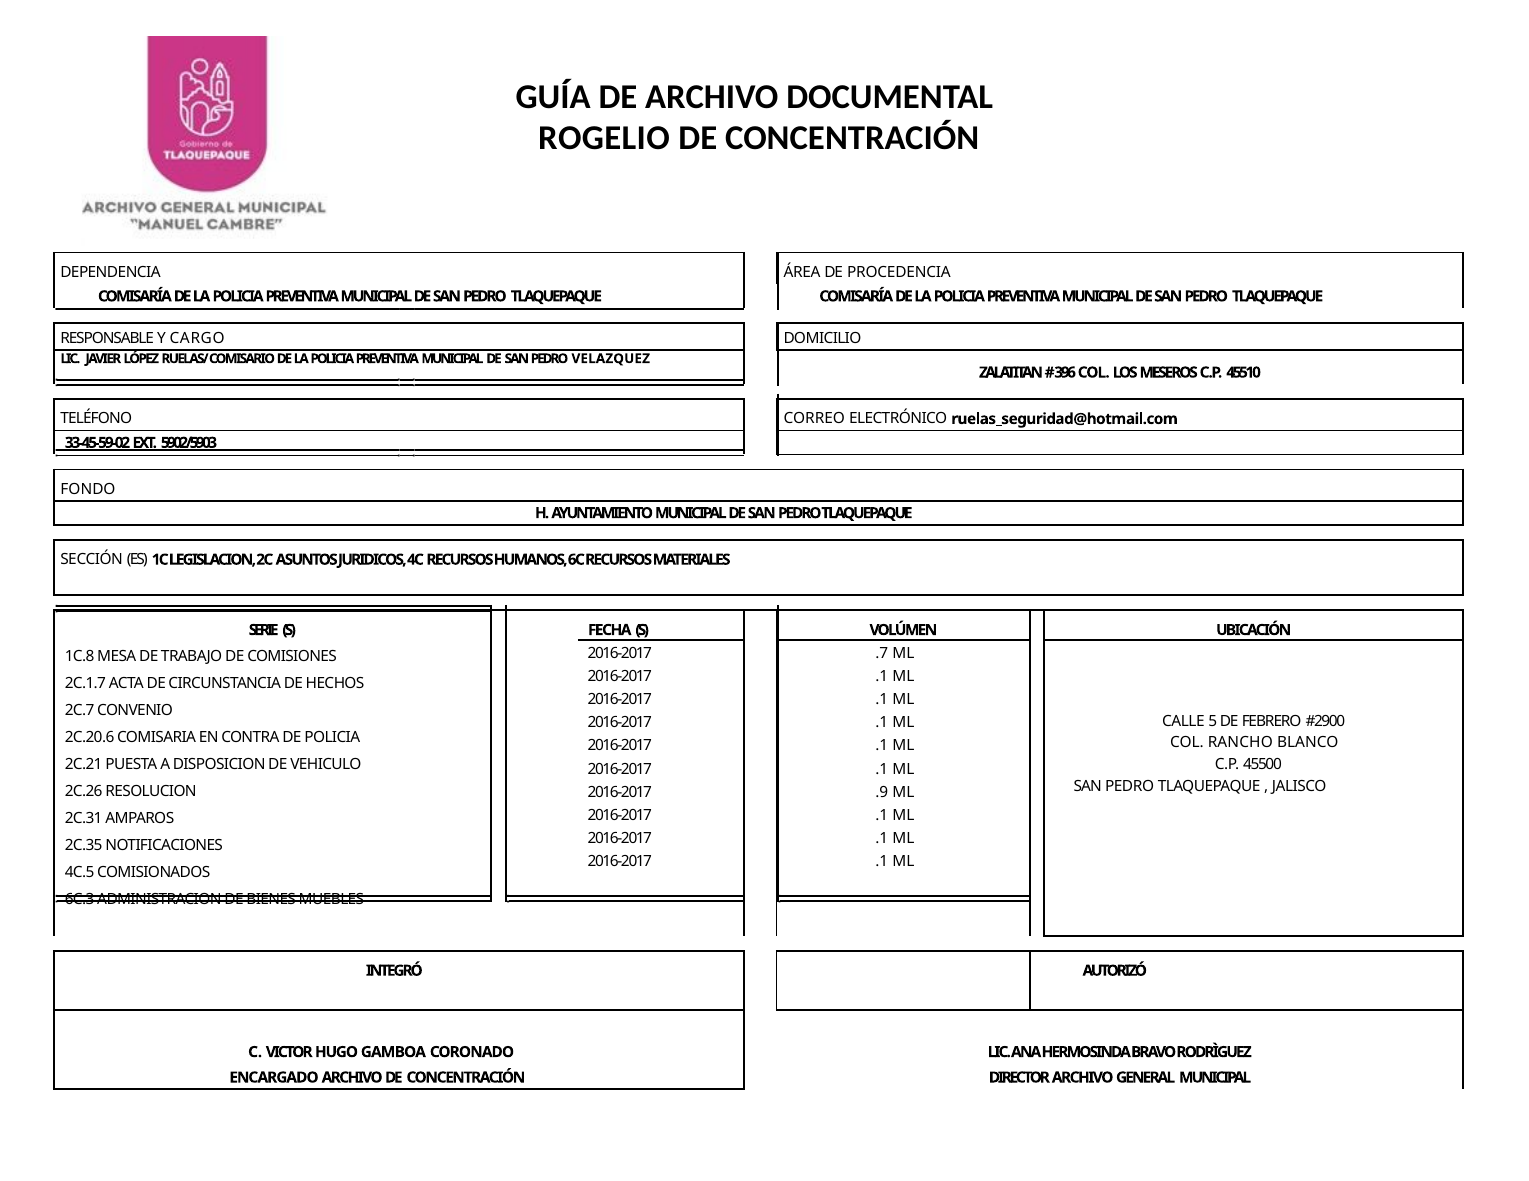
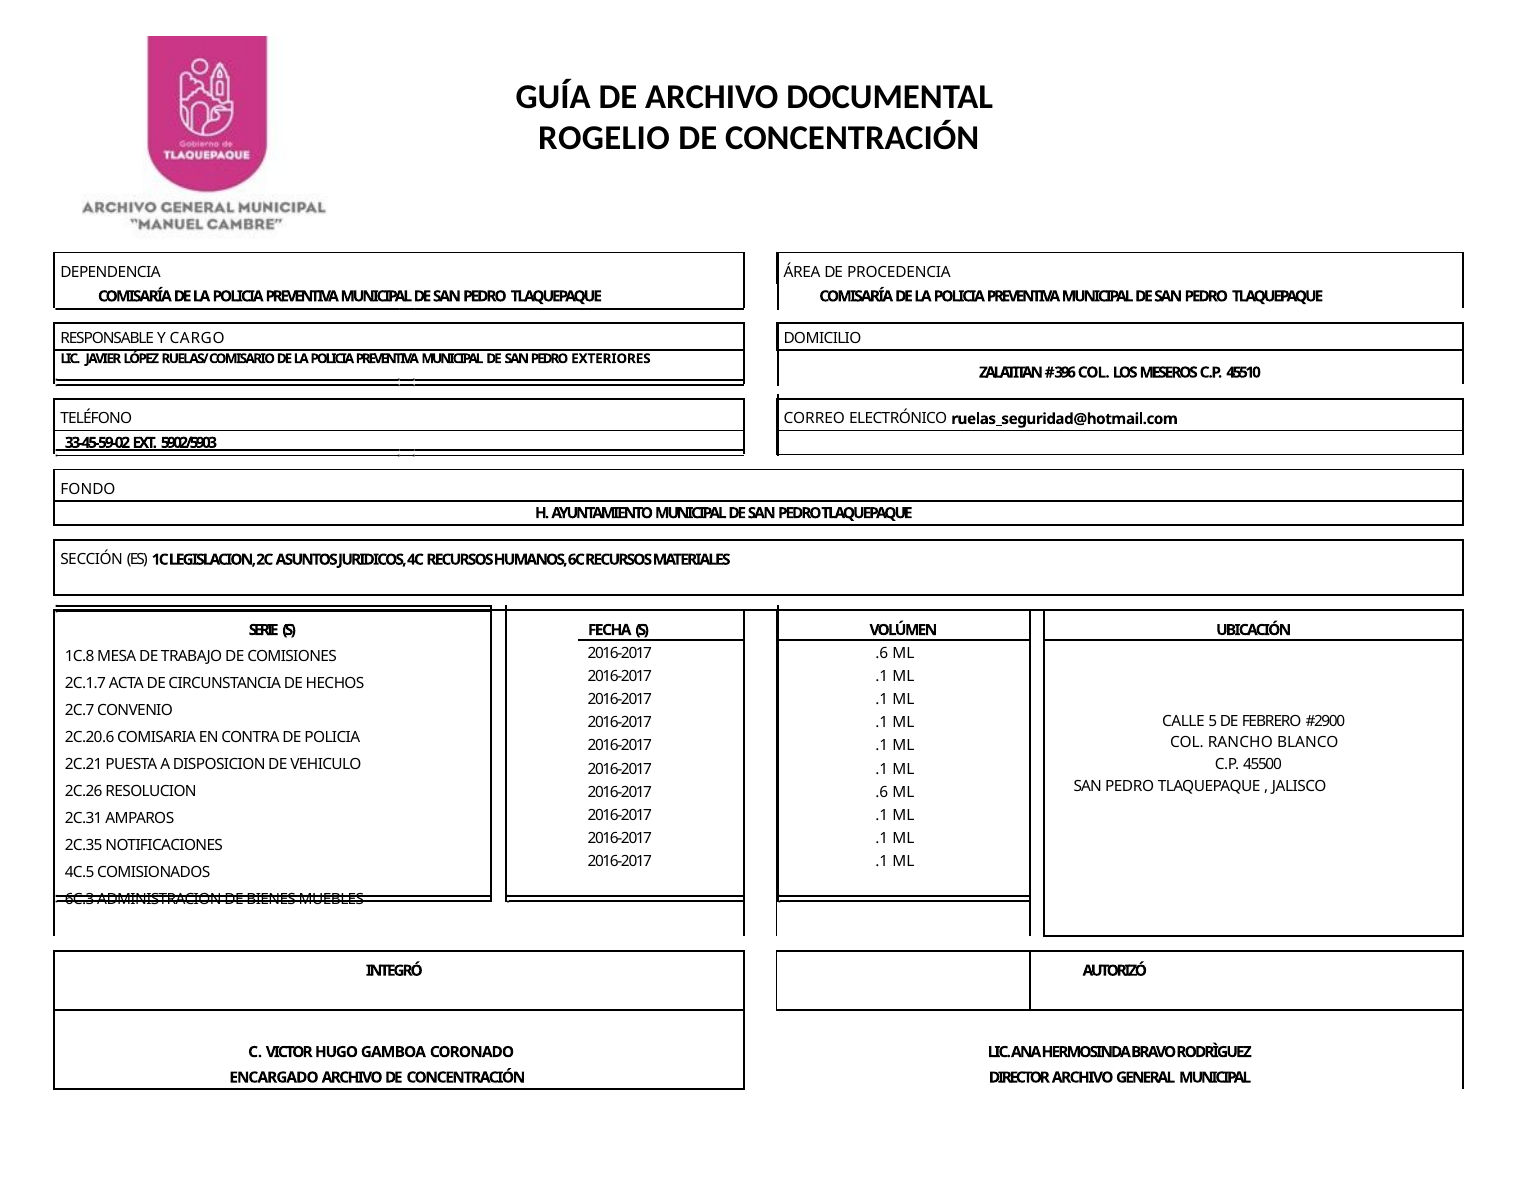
VELAZQUEZ: VELAZQUEZ -> EXTERIORES
.7 at (882, 653): .7 -> .6
.9 at (882, 793): .9 -> .6
